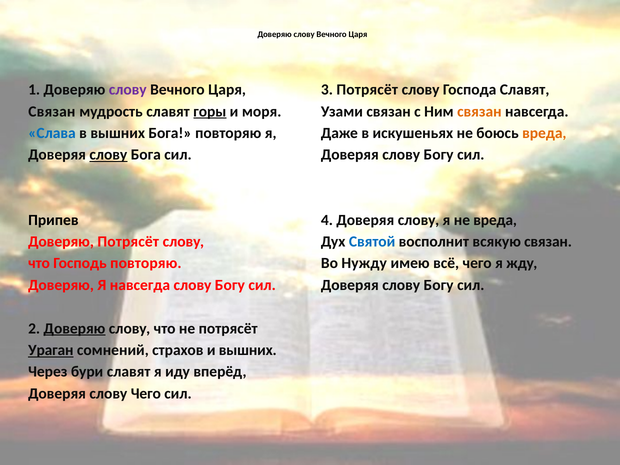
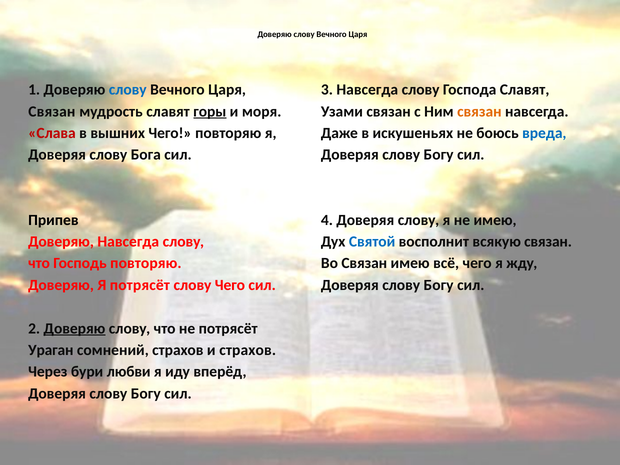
слову at (128, 90) colour: purple -> blue
3 Потрясёт: Потрясёт -> Навсегда
Слава colour: blue -> red
вышних Бога: Бога -> Чего
вреда at (544, 133) colour: orange -> blue
слову at (108, 155) underline: present -> none
не вреда: вреда -> имею
Доверяю Потрясёт: Потрясёт -> Навсегда
Во Нужду: Нужду -> Связан
Я навсегда: навсегда -> потрясёт
Богу at (230, 285): Богу -> Чего
Ураган underline: present -> none
и вышних: вышних -> страхов
бури славят: славят -> любви
Чего at (146, 394): Чего -> Богу
